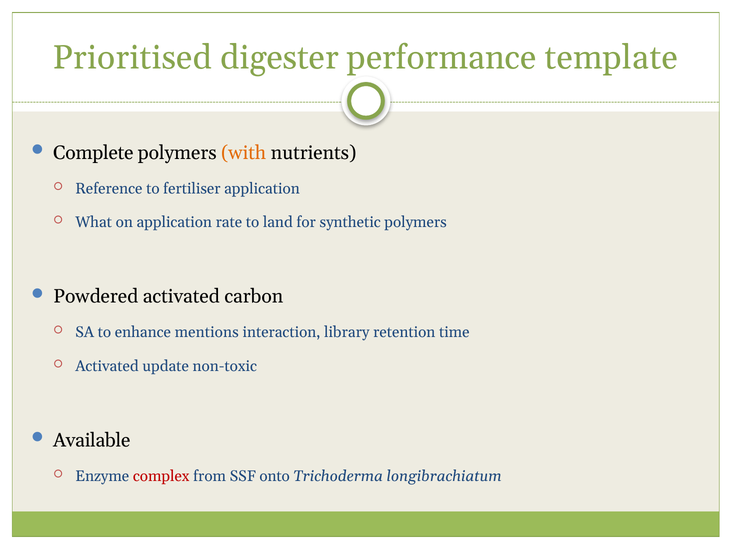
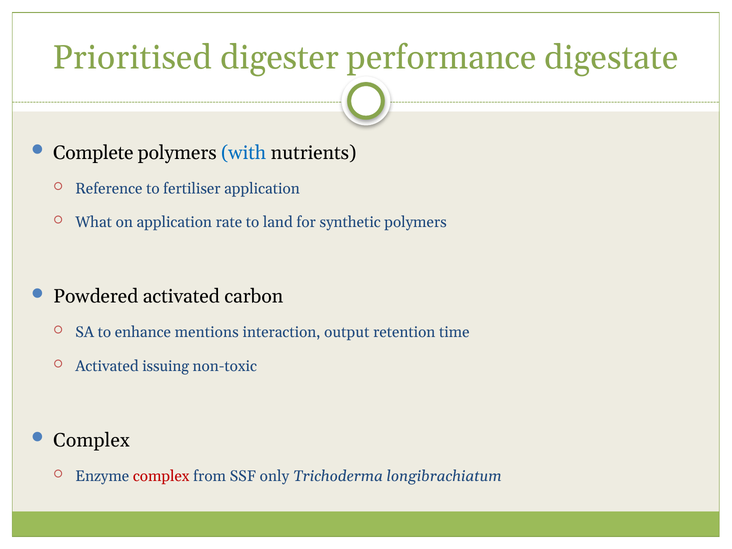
template: template -> digestate
with colour: orange -> blue
library: library -> output
update: update -> issuing
Available at (92, 440): Available -> Complex
onto: onto -> only
